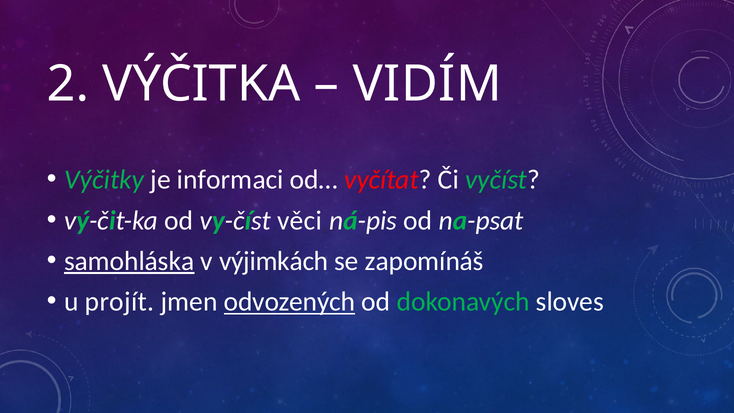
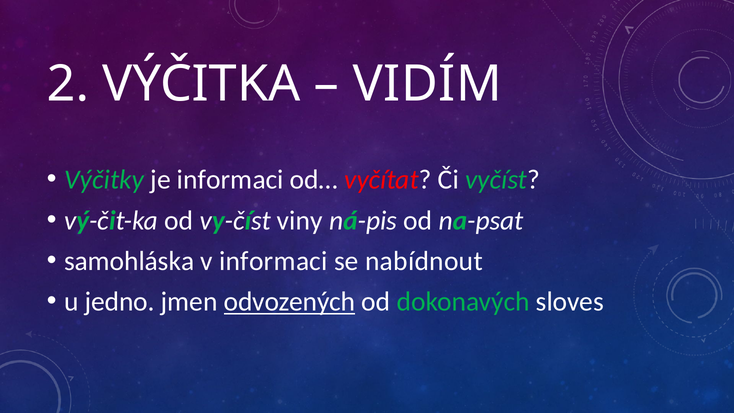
věci: věci -> viny
samohláska underline: present -> none
v výjimkách: výjimkách -> informaci
zapomínáš: zapomínáš -> nabídnout
projít: projít -> jedno
